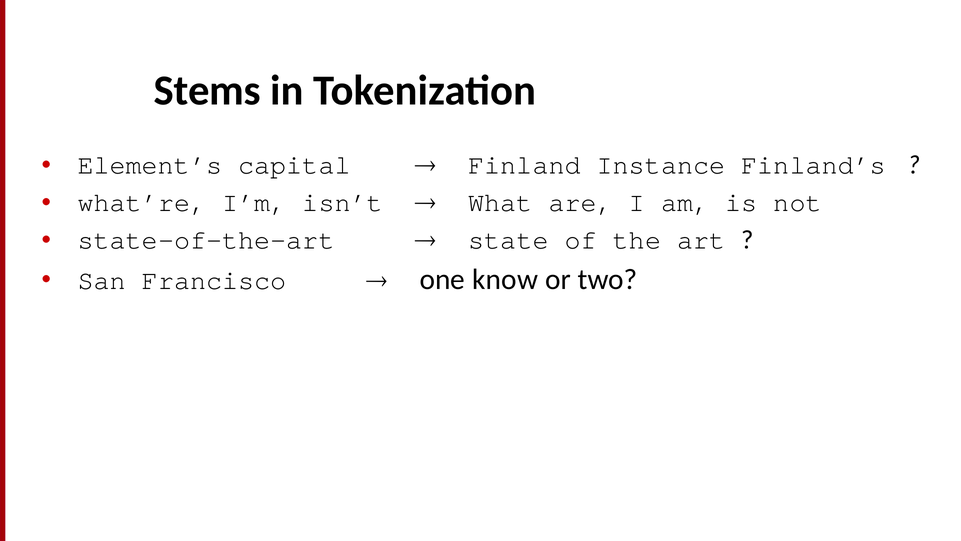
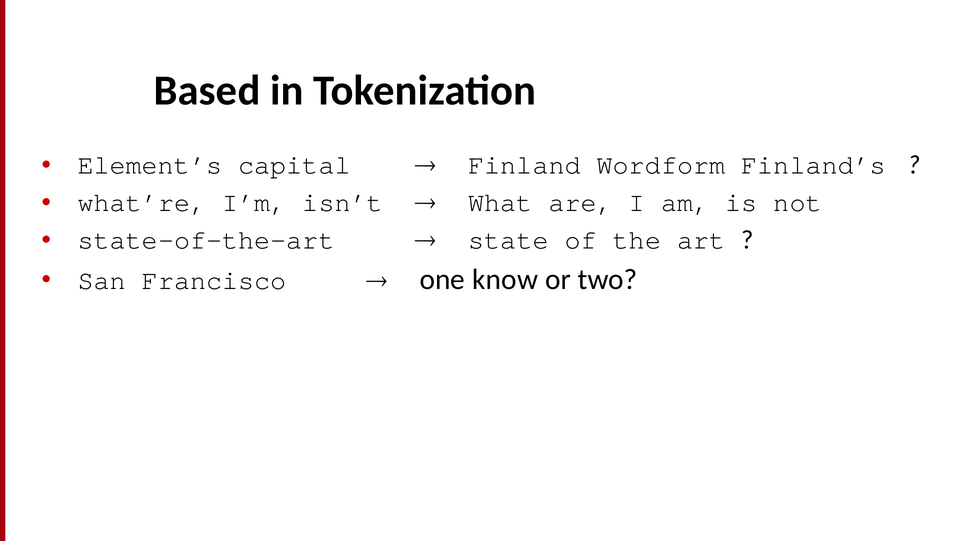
Stems: Stems -> Based
Instance: Instance -> Wordform
